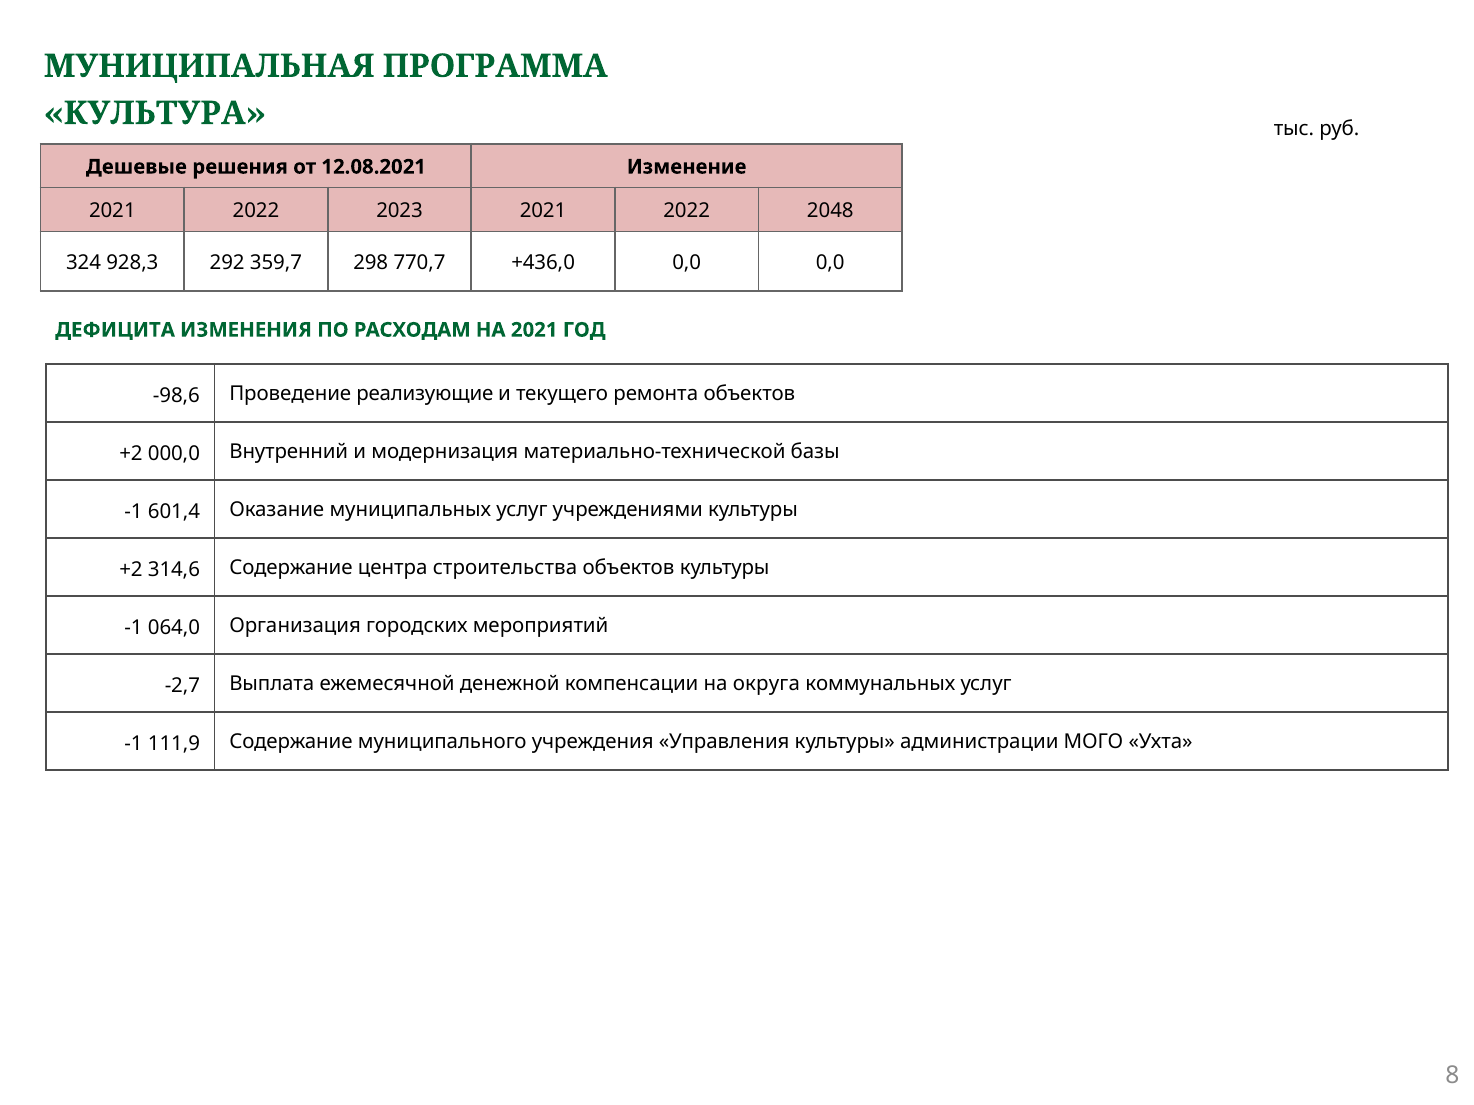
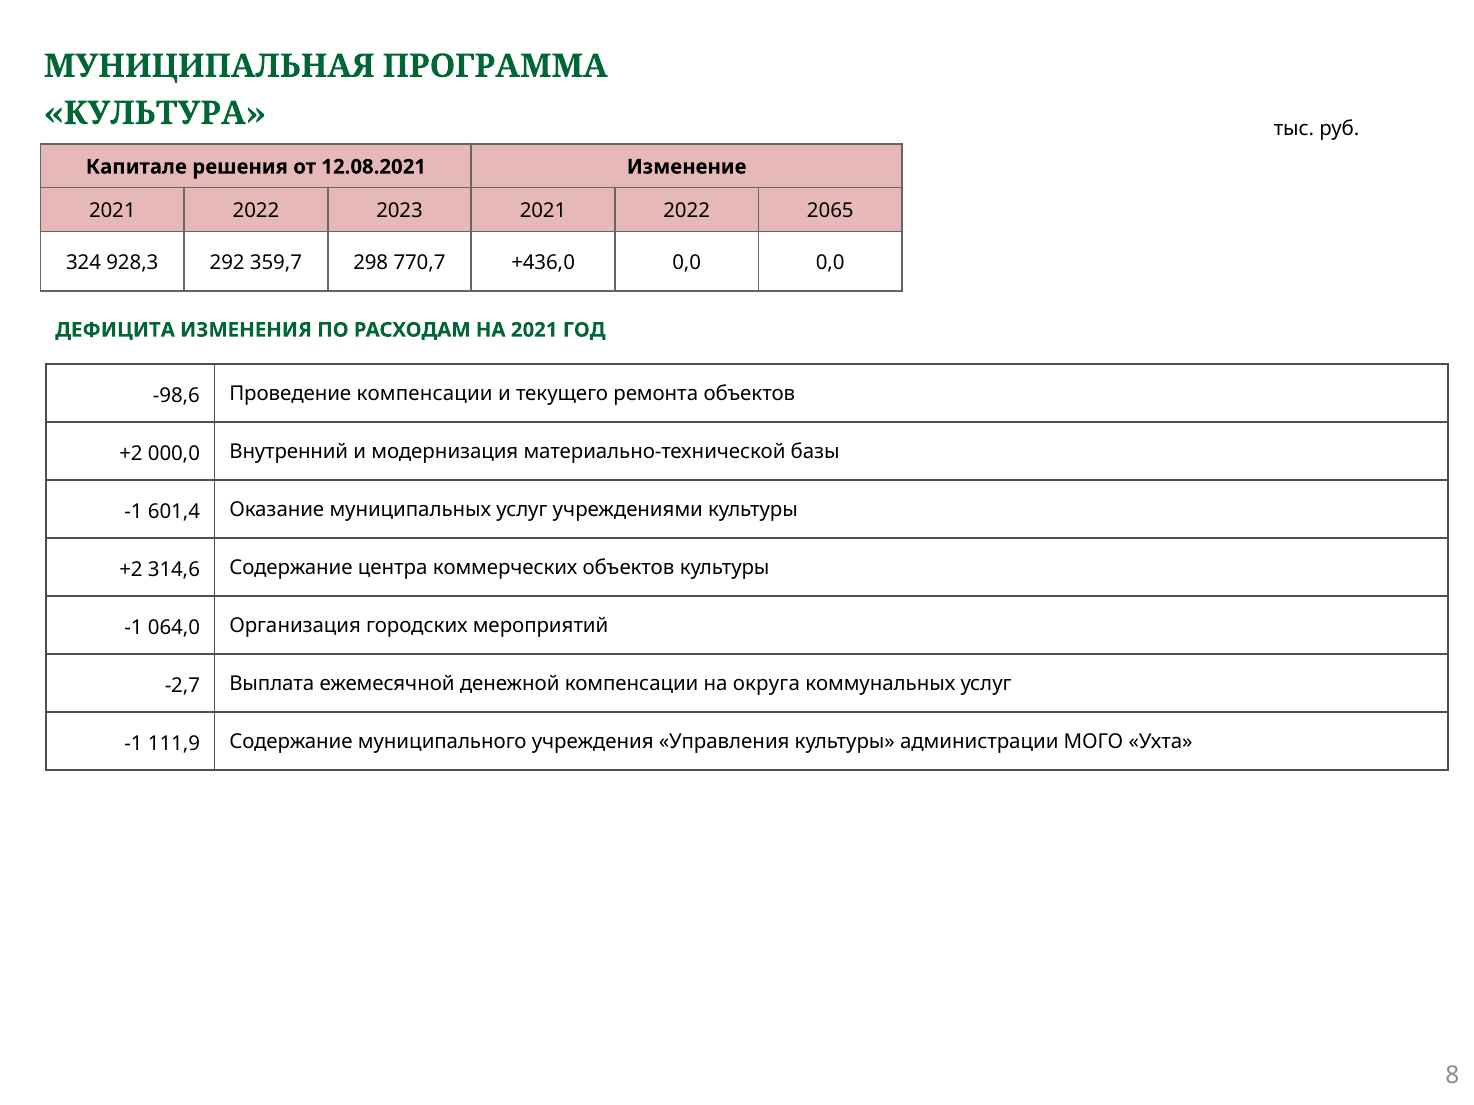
Дешевые: Дешевые -> Капитале
2048: 2048 -> 2065
Проведение реализующие: реализующие -> компенсации
строительства: строительства -> коммерческих
